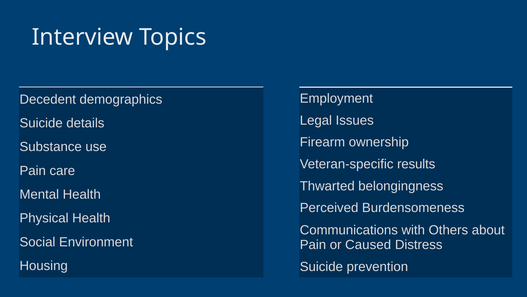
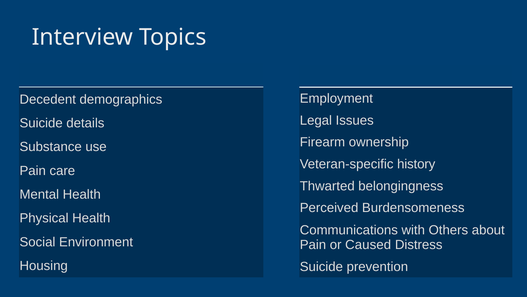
results: results -> history
